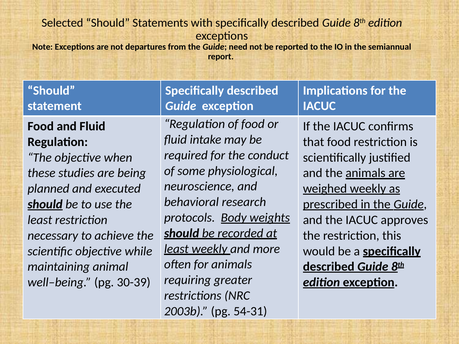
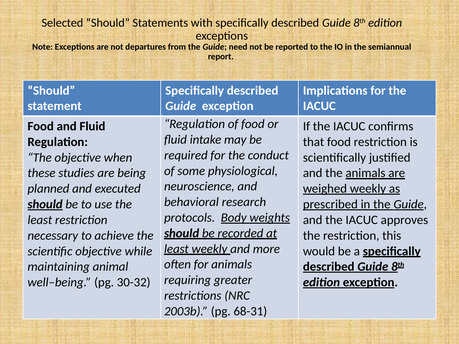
30-39: 30-39 -> 30-32
54-31: 54-31 -> 68-31
